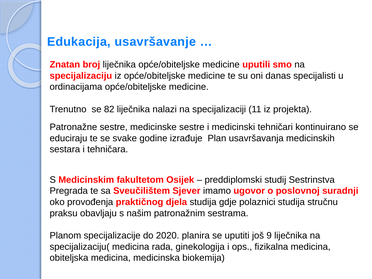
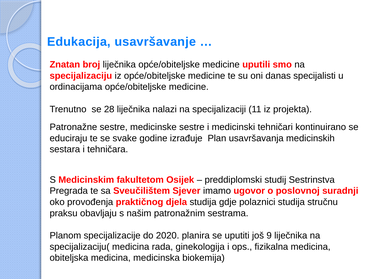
82: 82 -> 28
